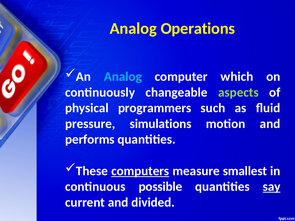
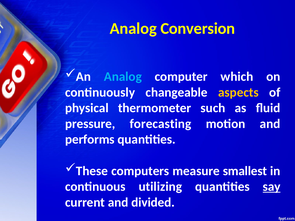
Operations: Operations -> Conversion
aspects colour: light green -> yellow
programmers: programmers -> thermometer
simulations: simulations -> forecasting
computers underline: present -> none
possible: possible -> utilizing
